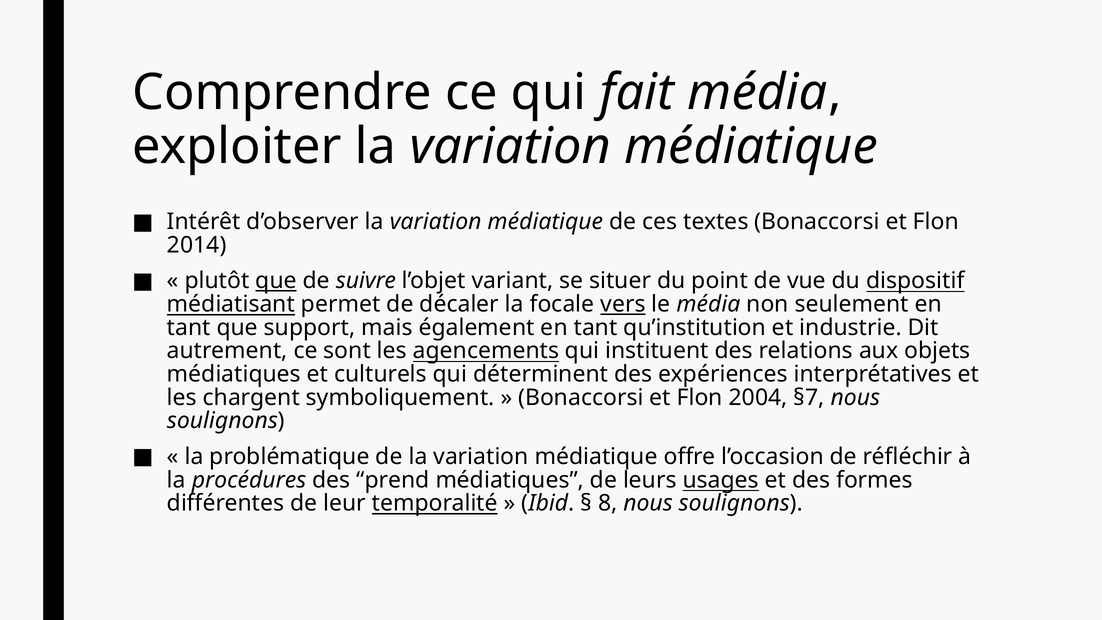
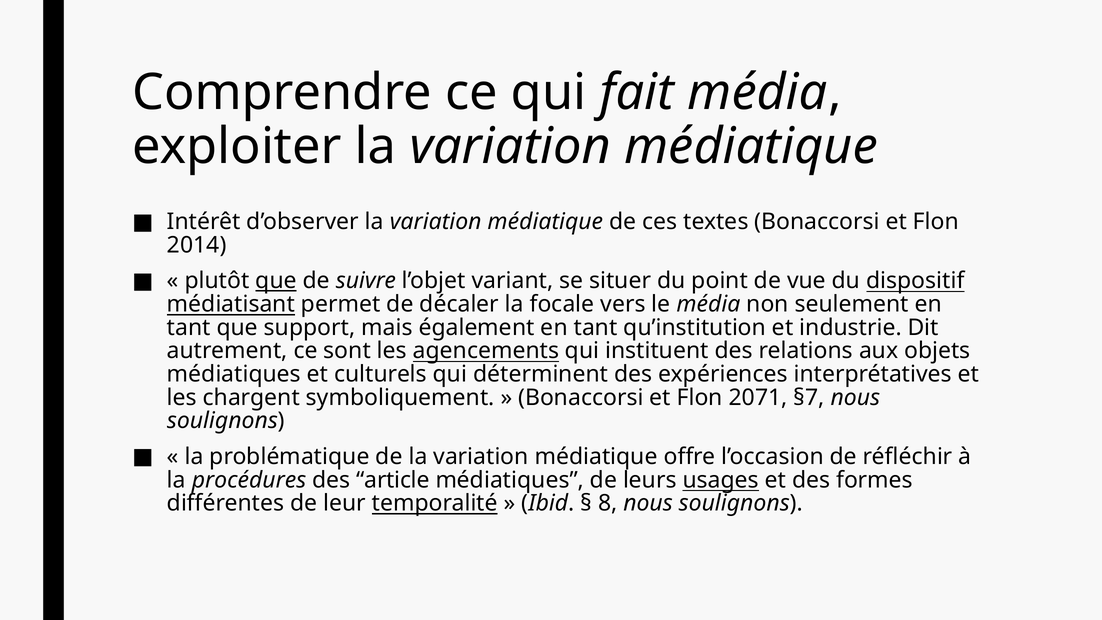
vers underline: present -> none
2004: 2004 -> 2071
prend: prend -> article
